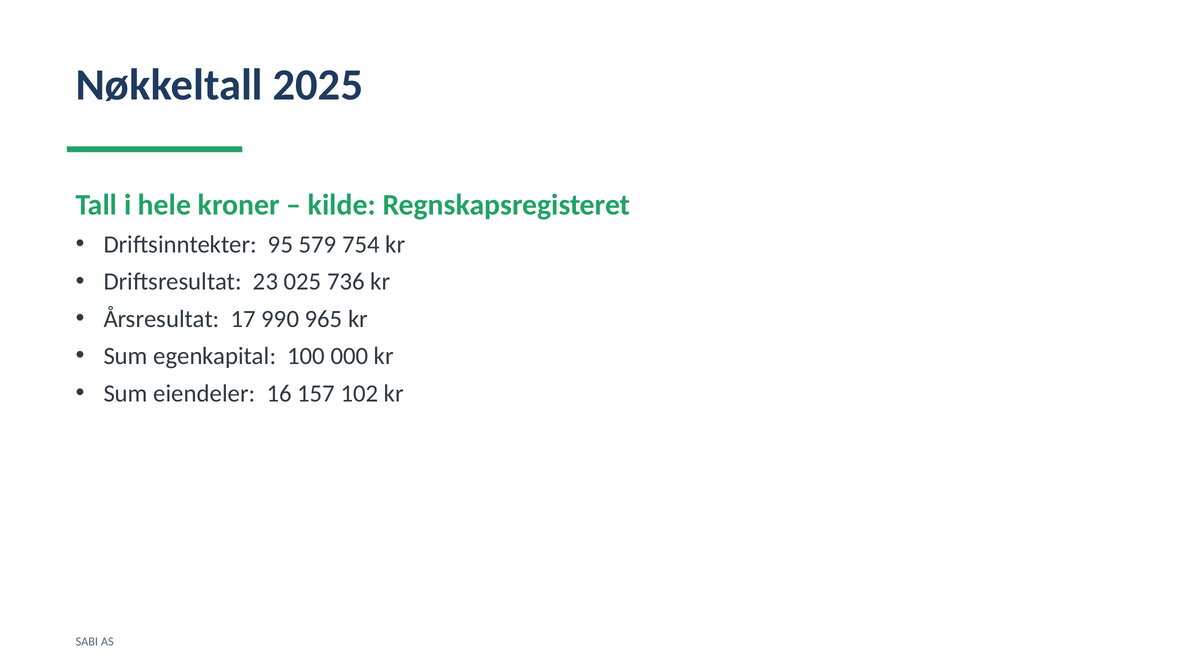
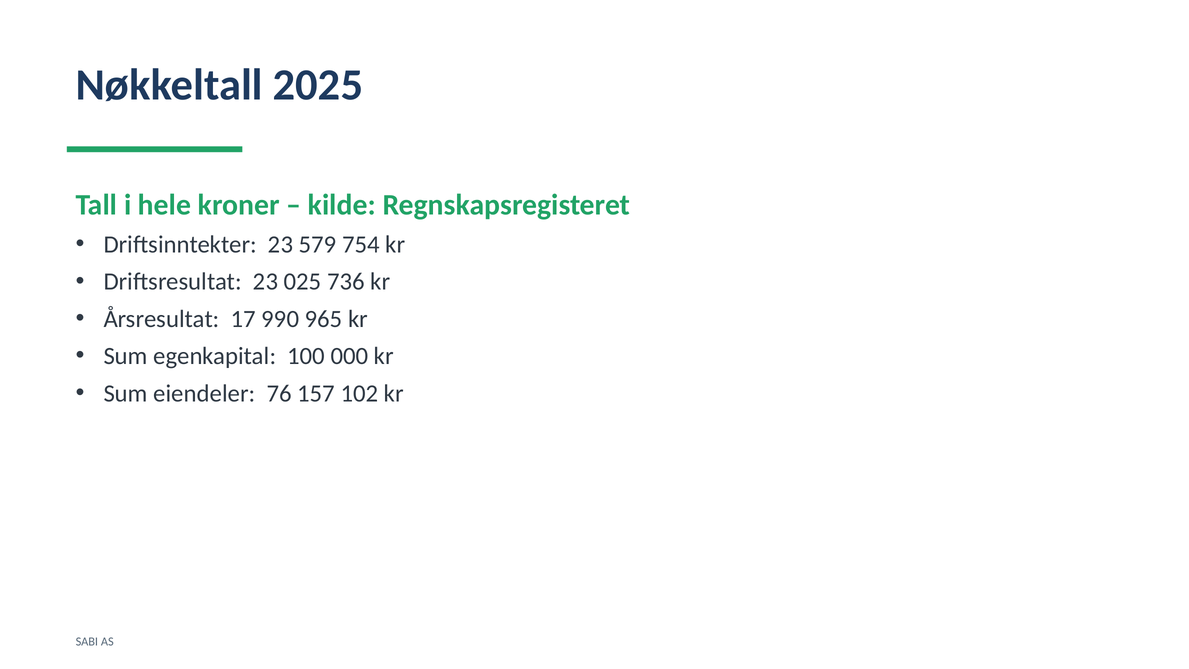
Driftsinntekter 95: 95 -> 23
16: 16 -> 76
